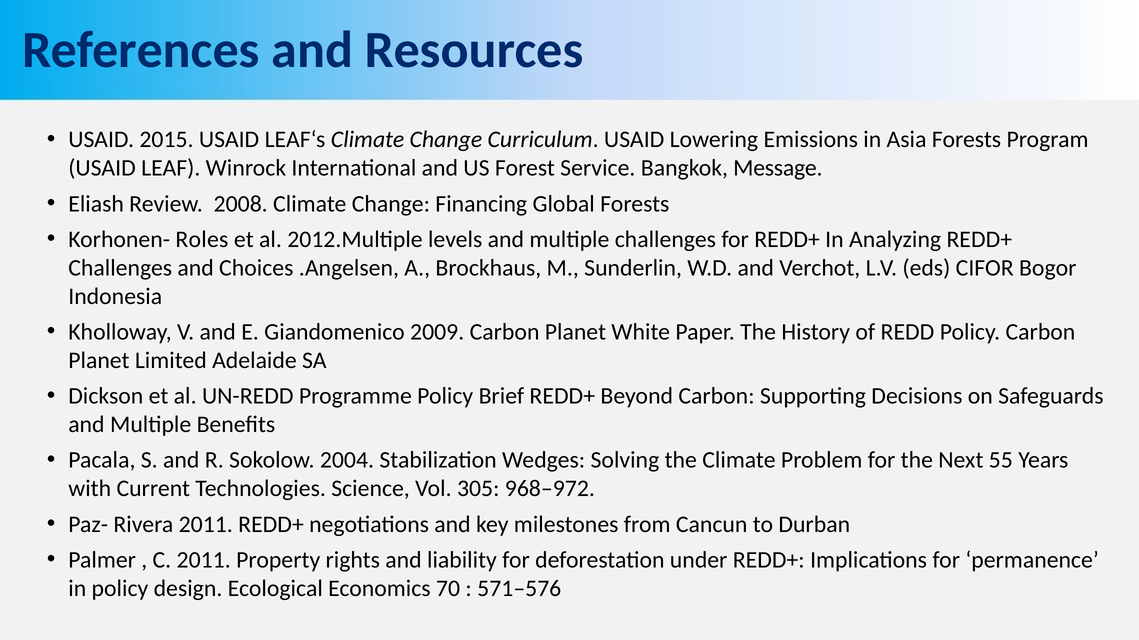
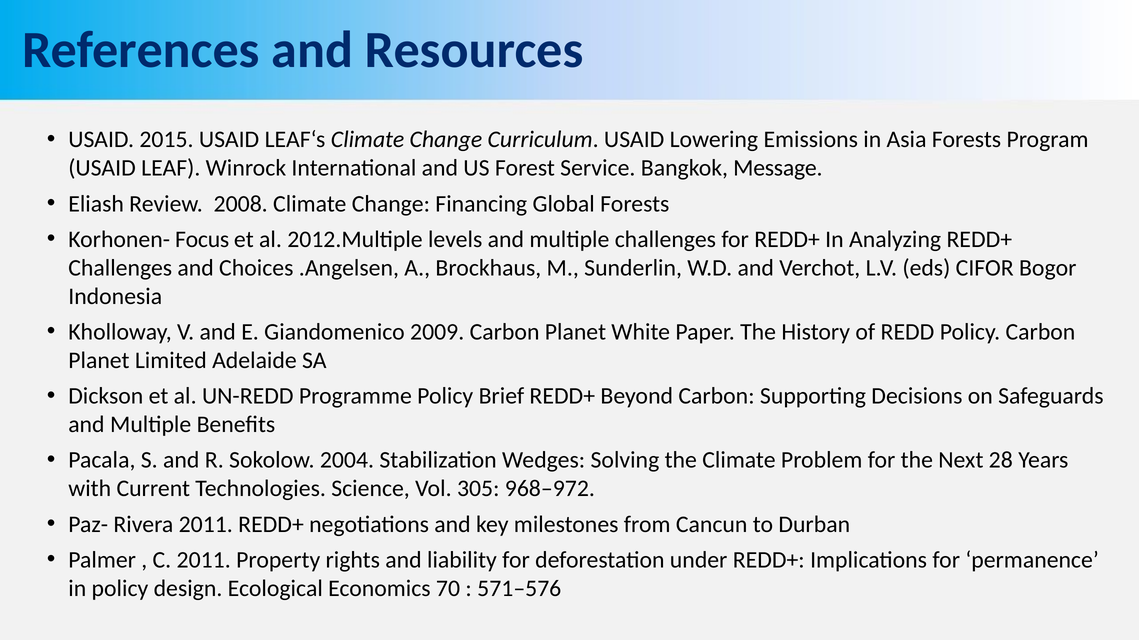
Roles: Roles -> Focus
55: 55 -> 28
